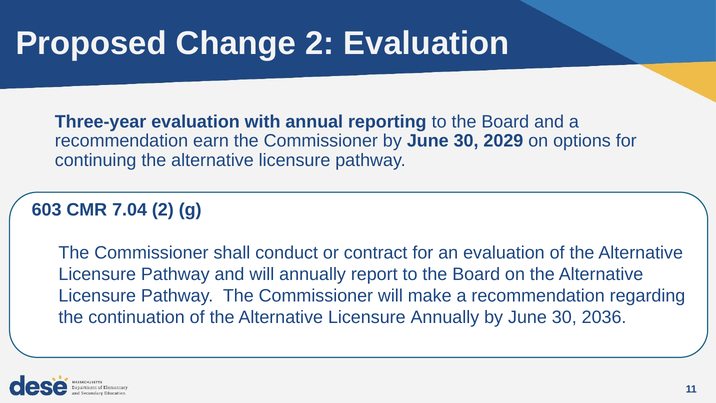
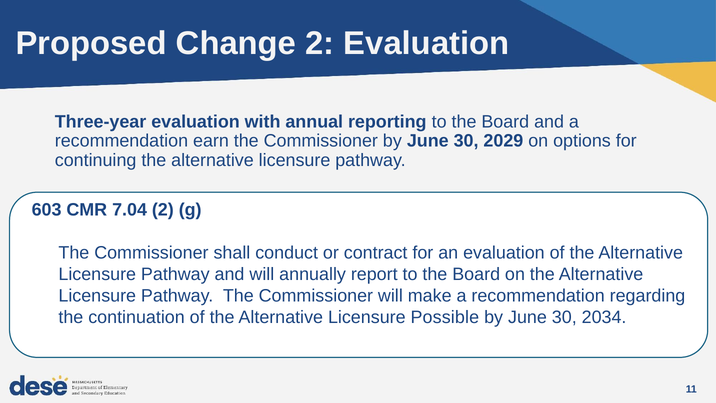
Licensure Annually: Annually -> Possible
2036: 2036 -> 2034
